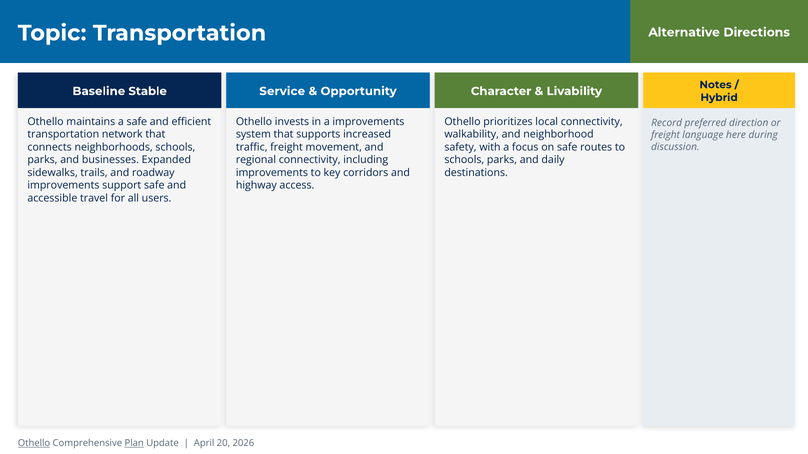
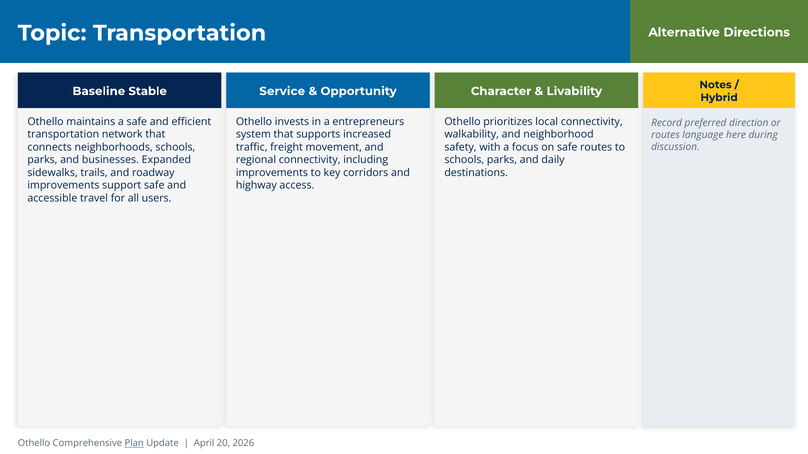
a improvements: improvements -> entrepreneurs
freight at (666, 135): freight -> routes
Othello at (34, 443) underline: present -> none
